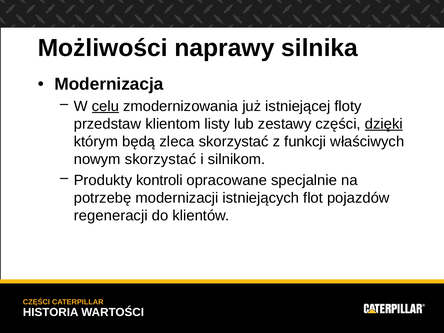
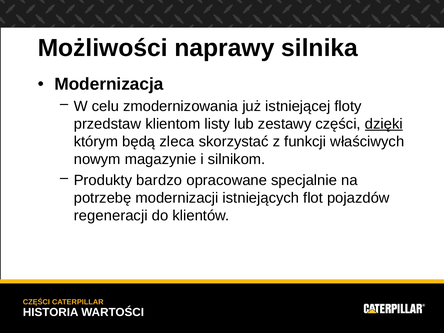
celu underline: present -> none
nowym skorzystać: skorzystać -> magazynie
kontroli: kontroli -> bardzo
